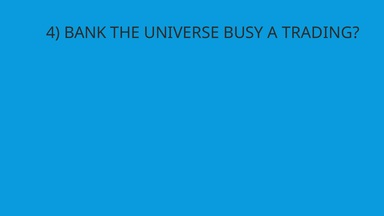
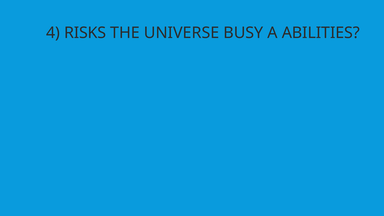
BANK: BANK -> RISKS
TRADING: TRADING -> ABILITIES
